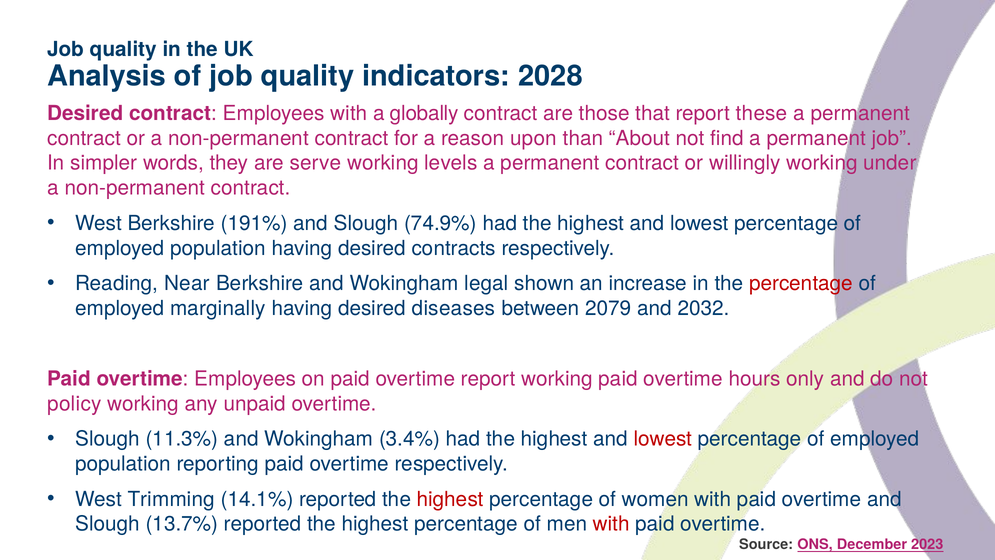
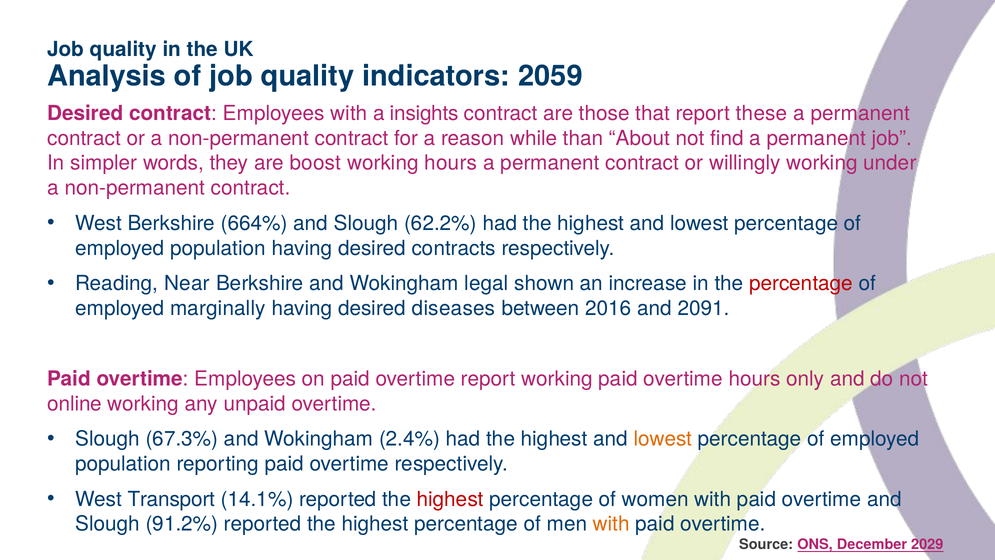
2028: 2028 -> 2059
globally: globally -> insights
upon: upon -> while
serve: serve -> boost
working levels: levels -> hours
191%: 191% -> 664%
74.9%: 74.9% -> 62.2%
2079: 2079 -> 2016
2032: 2032 -> 2091
policy: policy -> online
11.3%: 11.3% -> 67.3%
3.4%: 3.4% -> 2.4%
lowest at (663, 439) colour: red -> orange
Trimming: Trimming -> Transport
13.7%: 13.7% -> 91.2%
with at (611, 524) colour: red -> orange
2023: 2023 -> 2029
